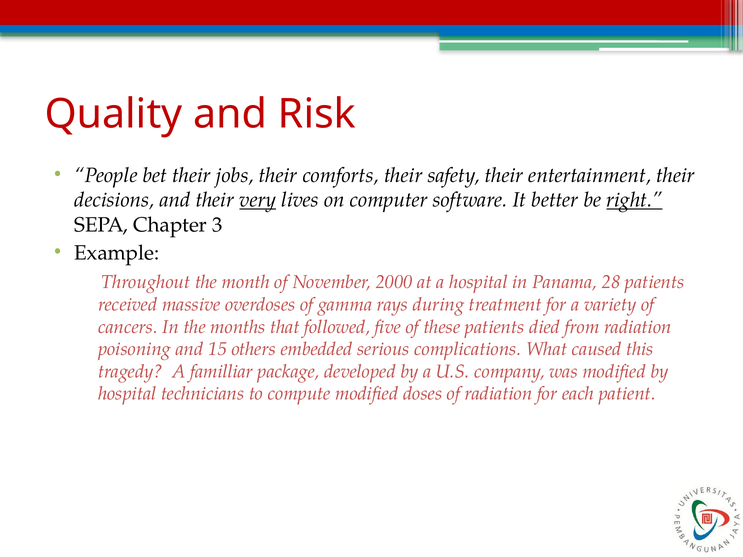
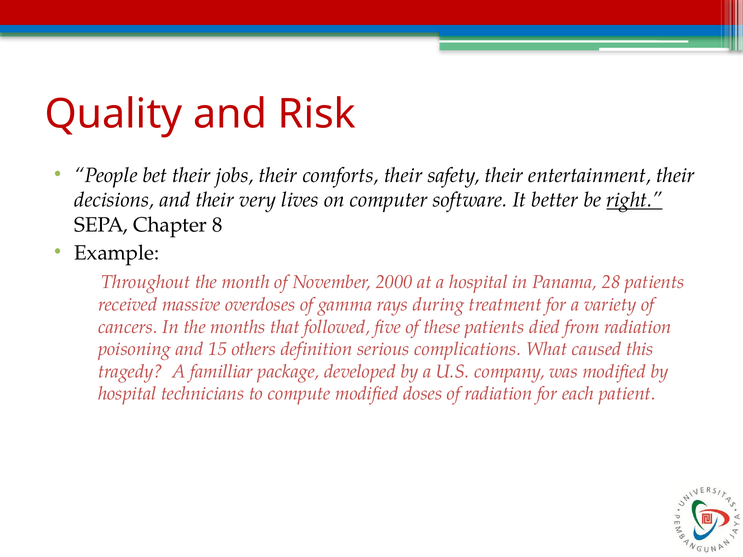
very underline: present -> none
3: 3 -> 8
embedded: embedded -> definition
